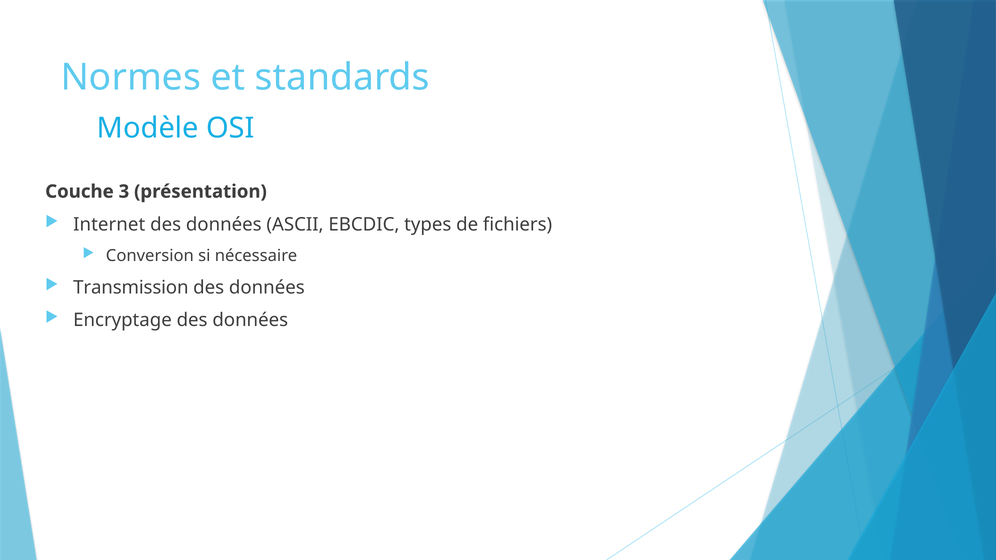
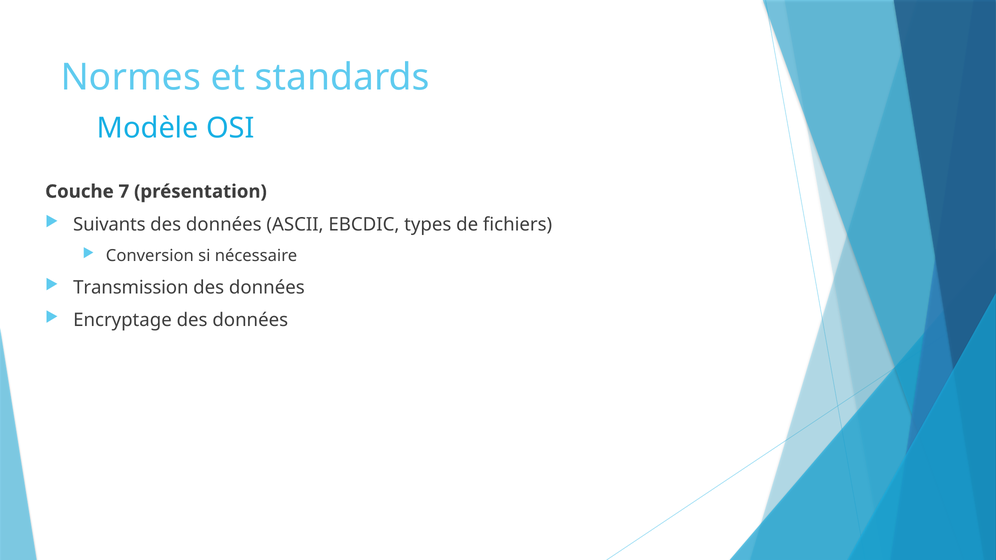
3: 3 -> 7
Internet: Internet -> Suivants
